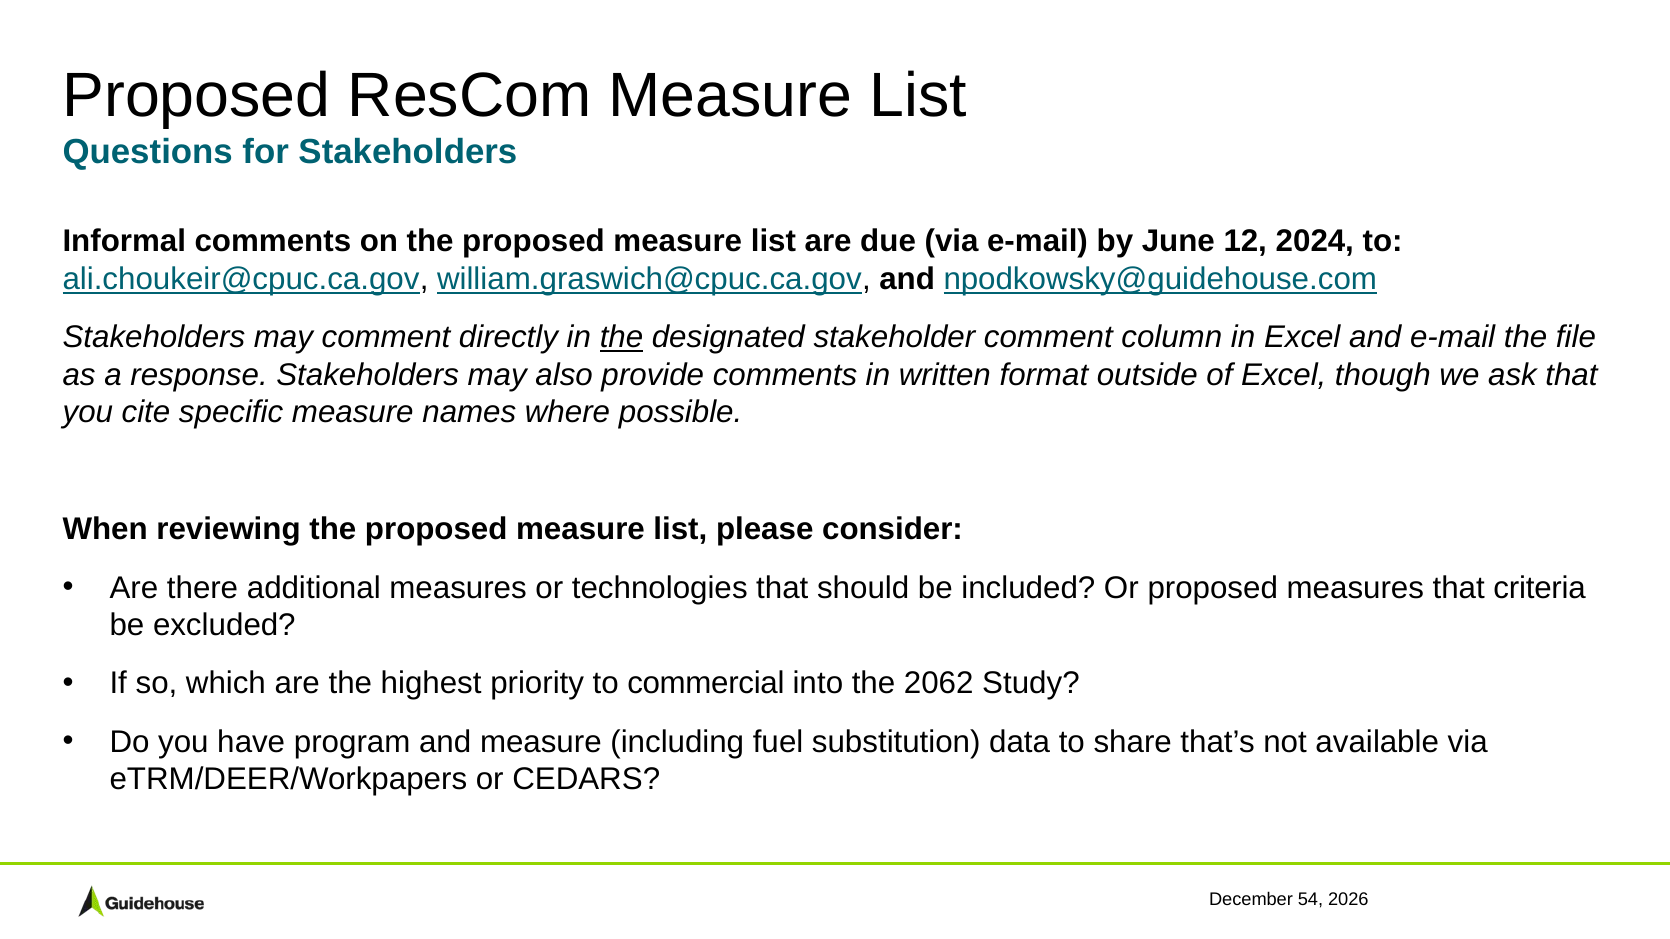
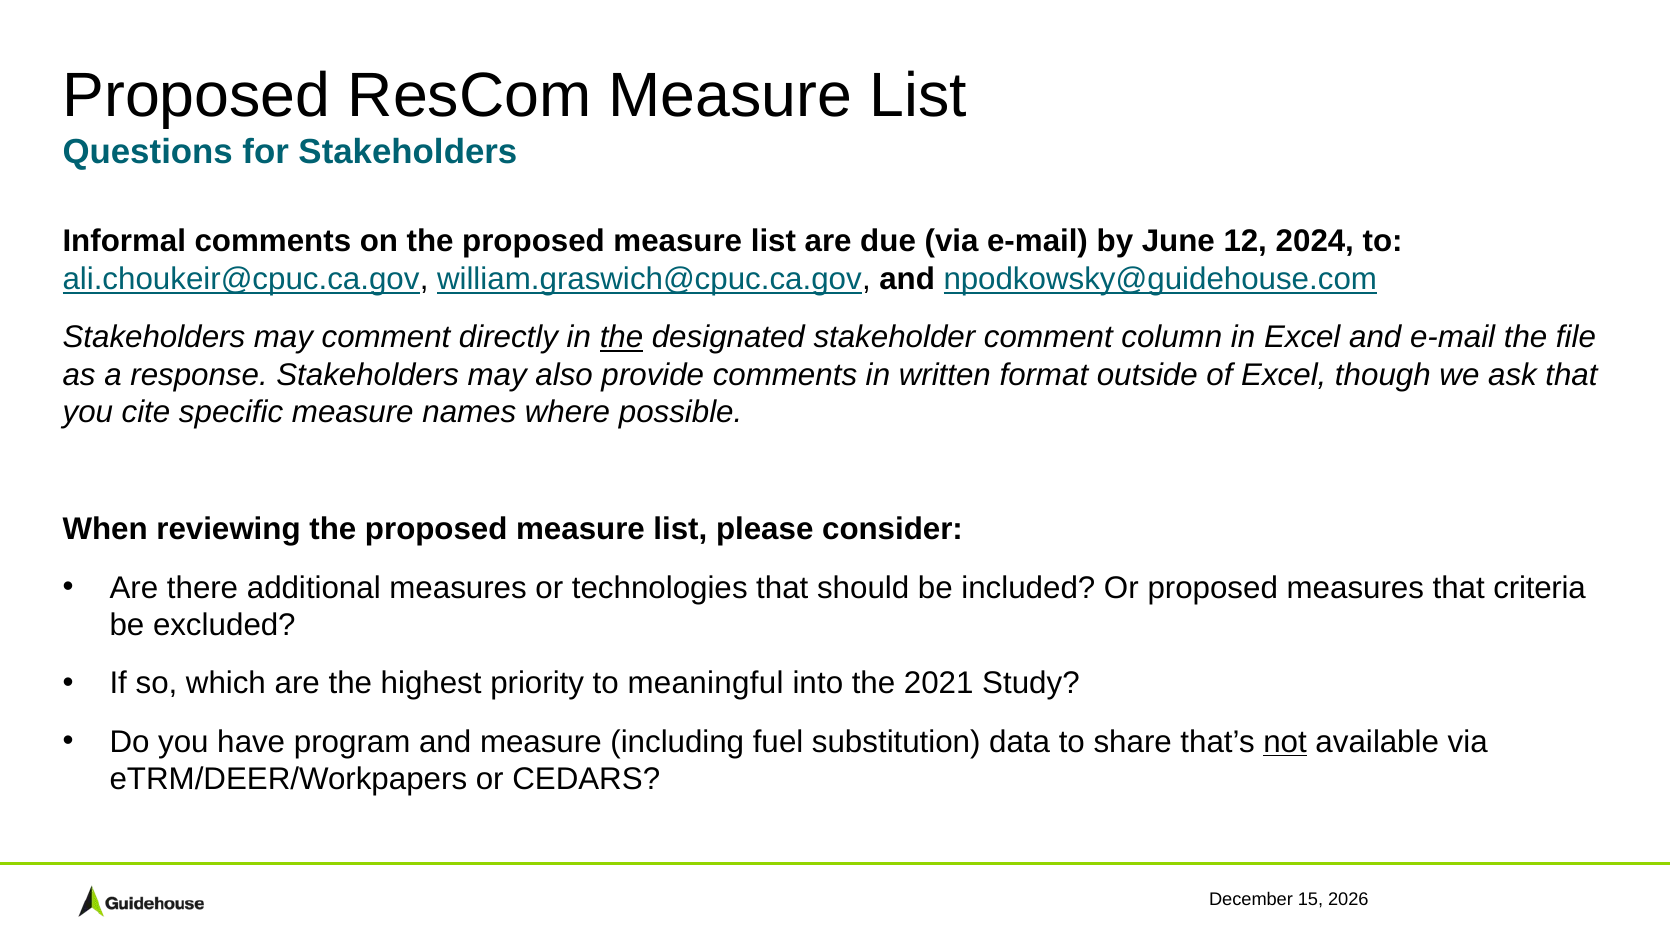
commercial: commercial -> meaningful
2062: 2062 -> 2021
not underline: none -> present
54: 54 -> 15
